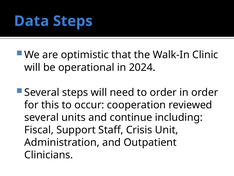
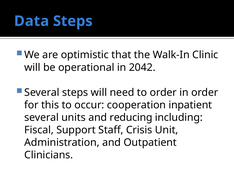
2024: 2024 -> 2042
reviewed: reviewed -> inpatient
continue: continue -> reducing
